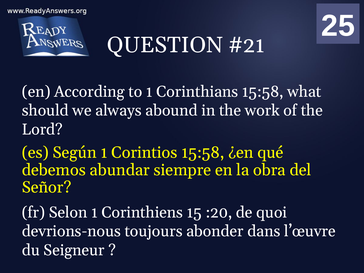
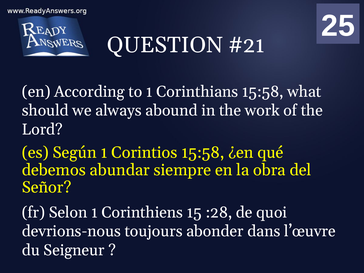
:20: :20 -> :28
